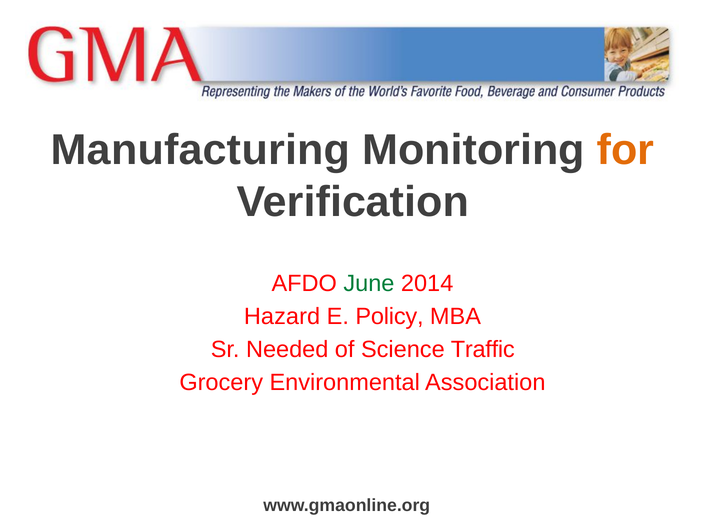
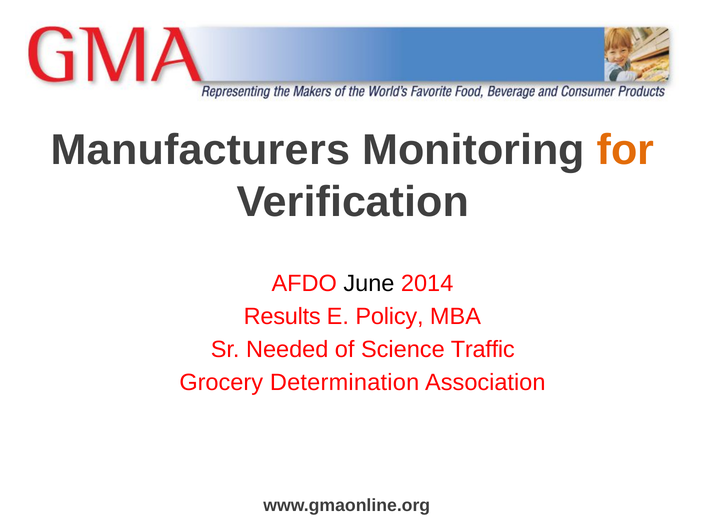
Manufacturing: Manufacturing -> Manufacturers
June colour: green -> black
Hazard: Hazard -> Results
Environmental: Environmental -> Determination
